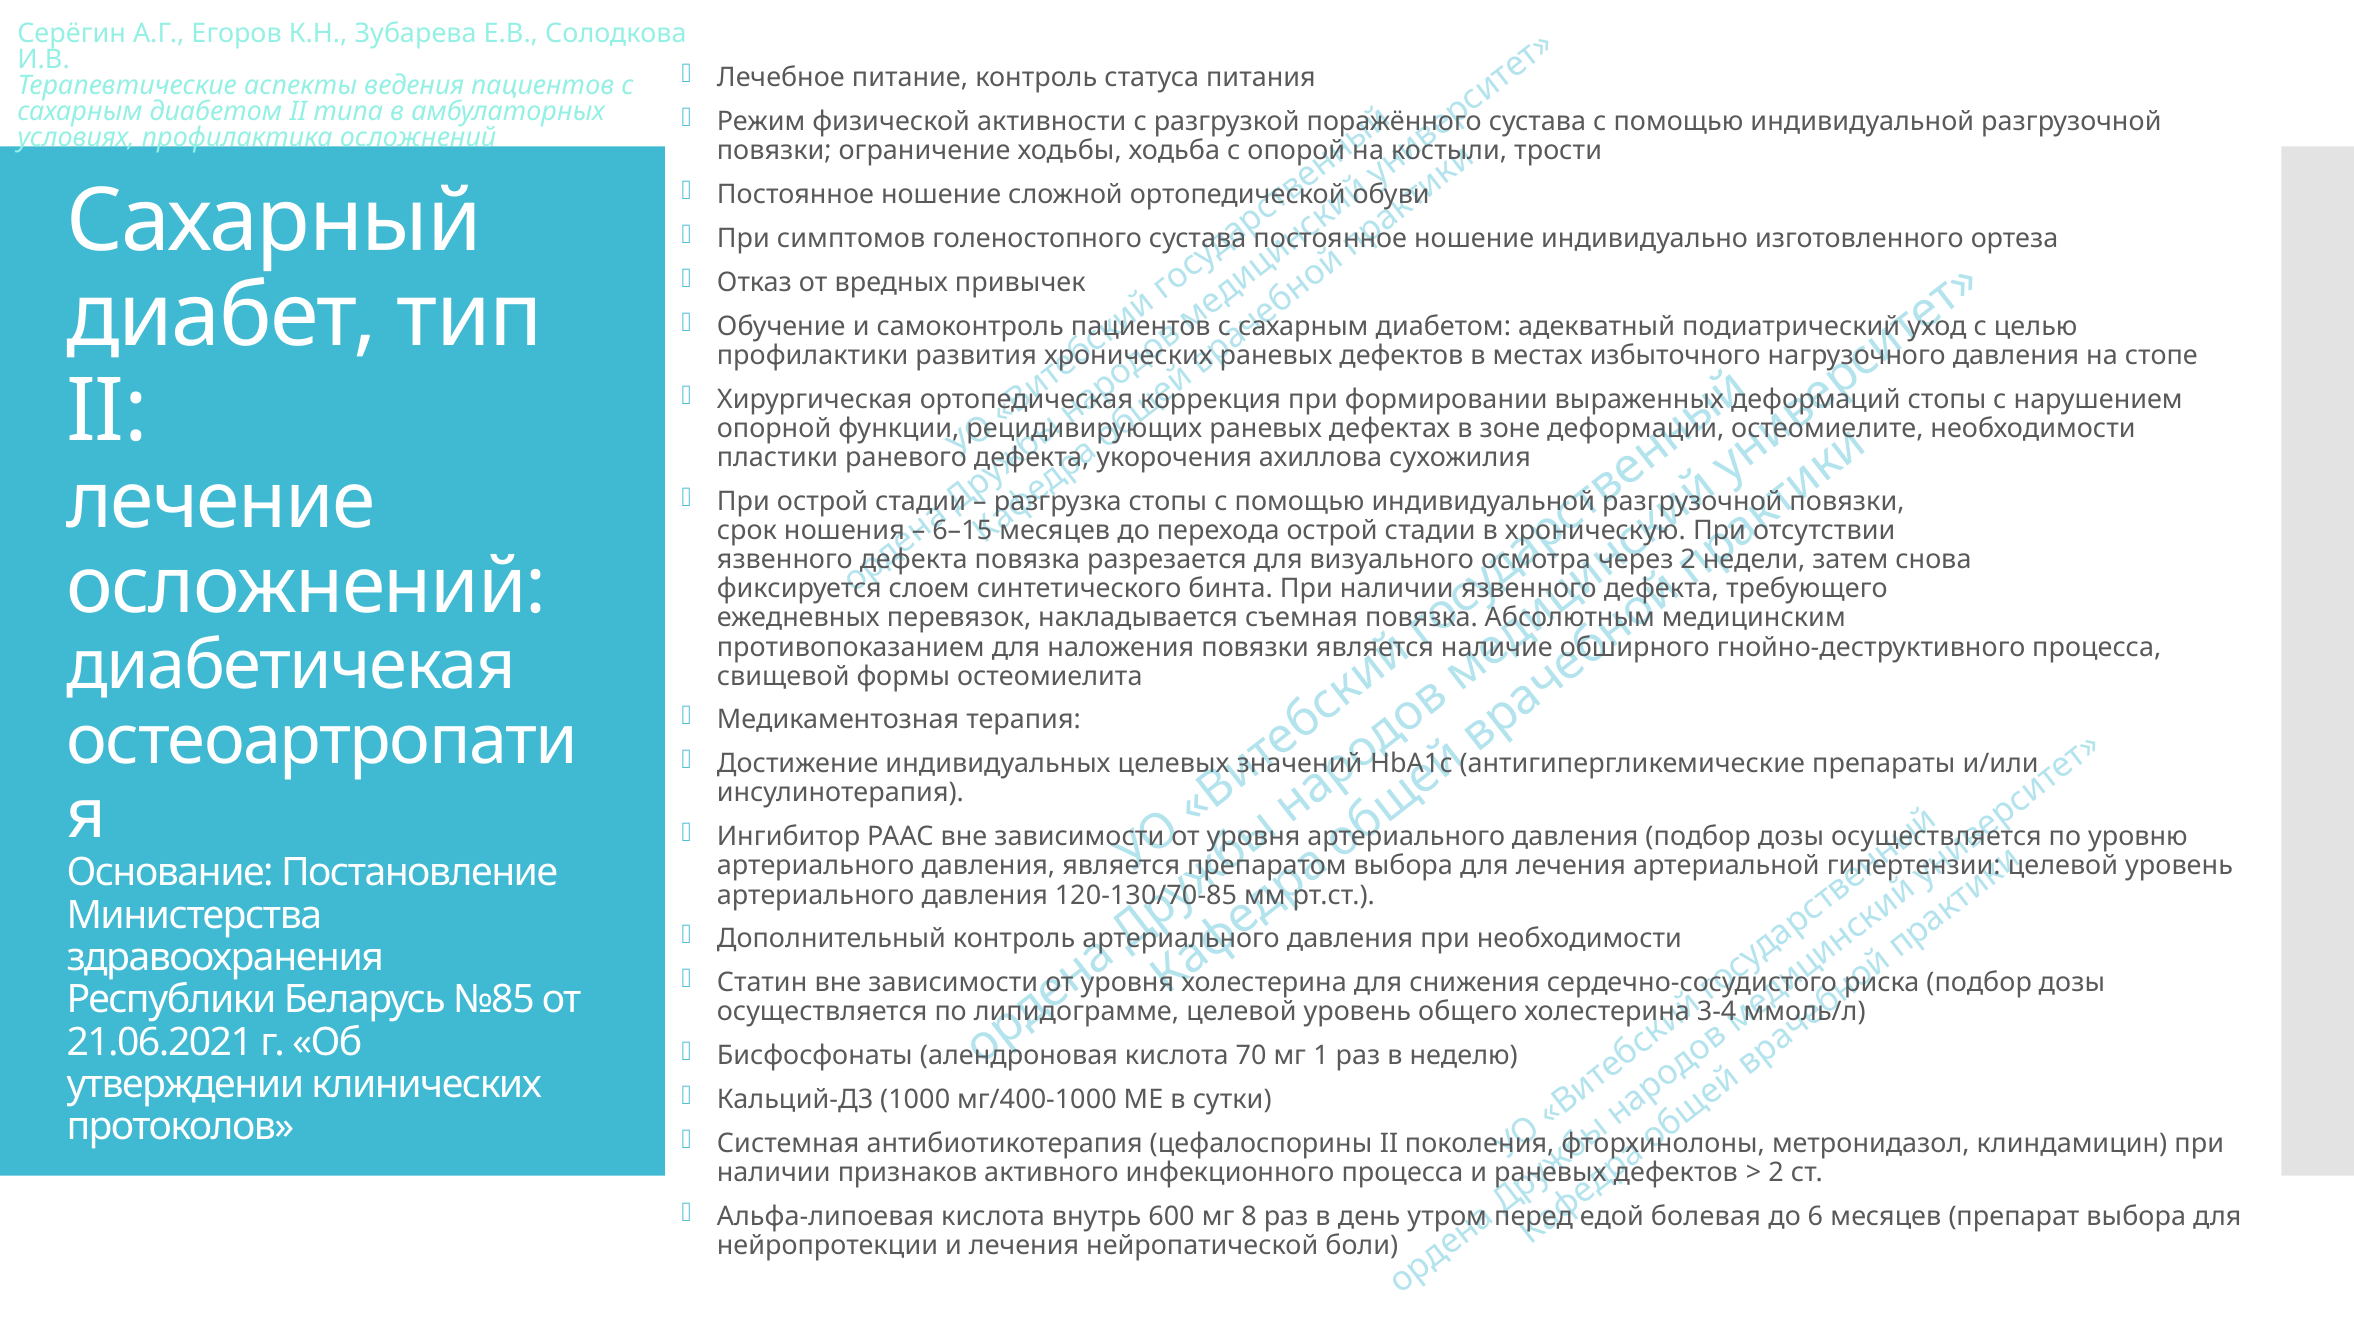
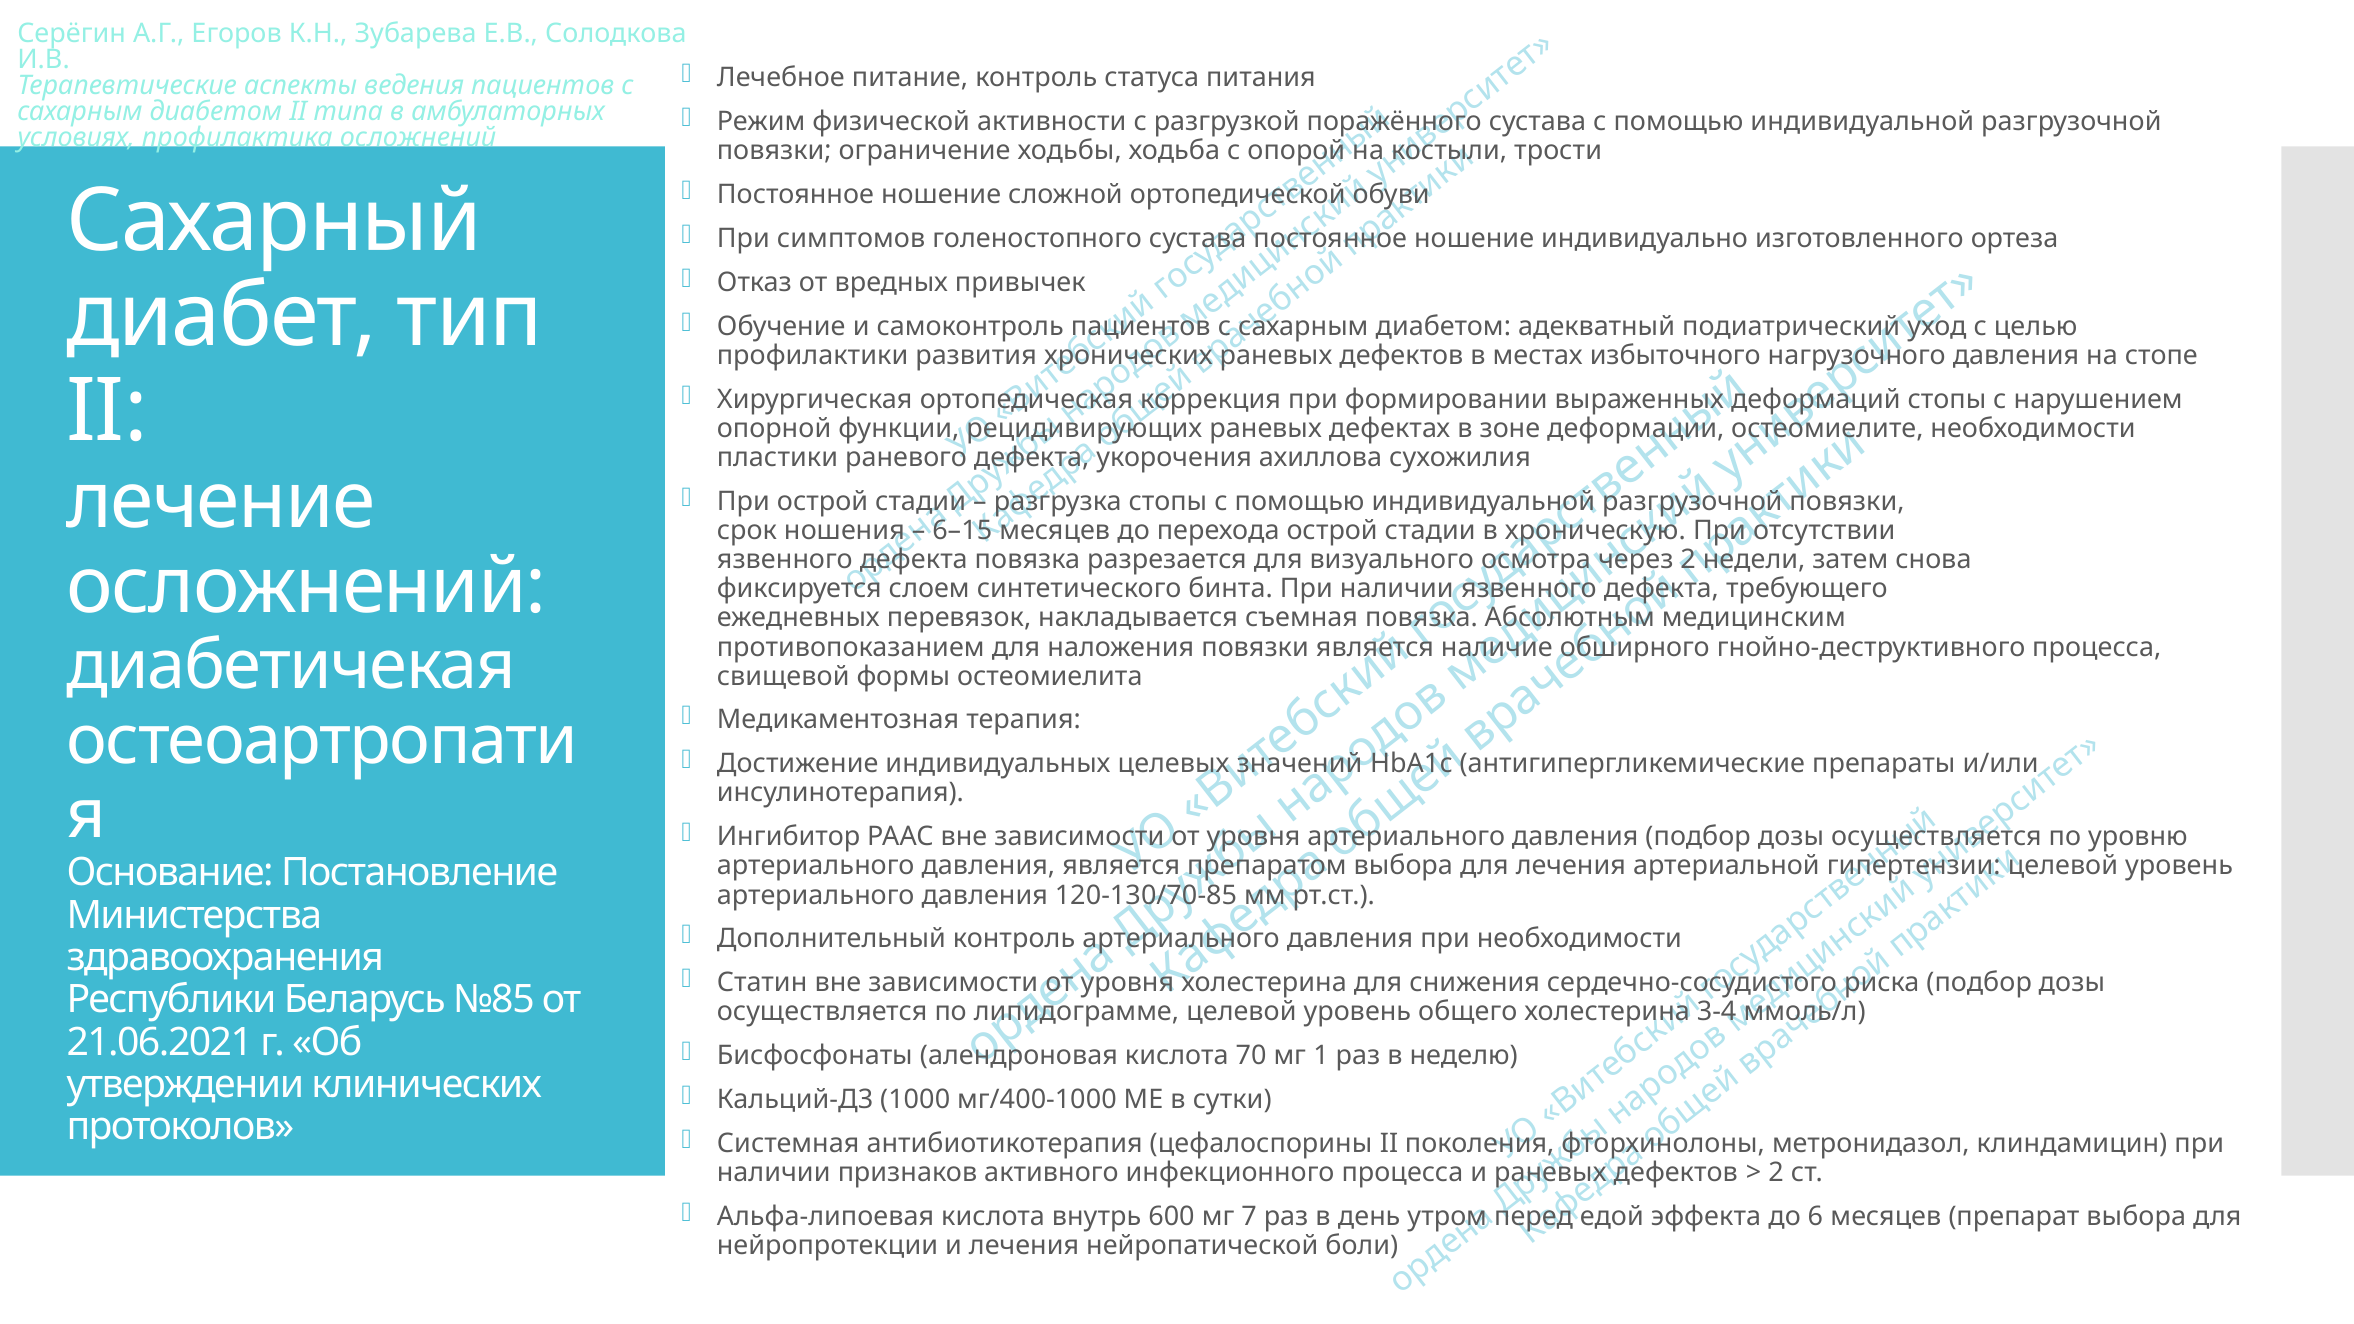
8: 8 -> 7
болевая: болевая -> эффекта
